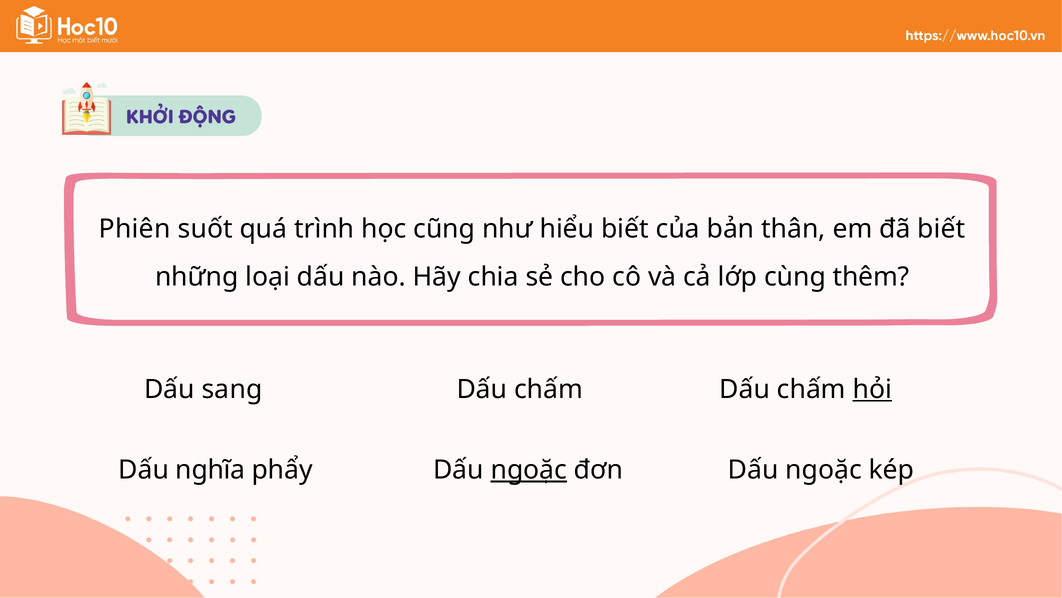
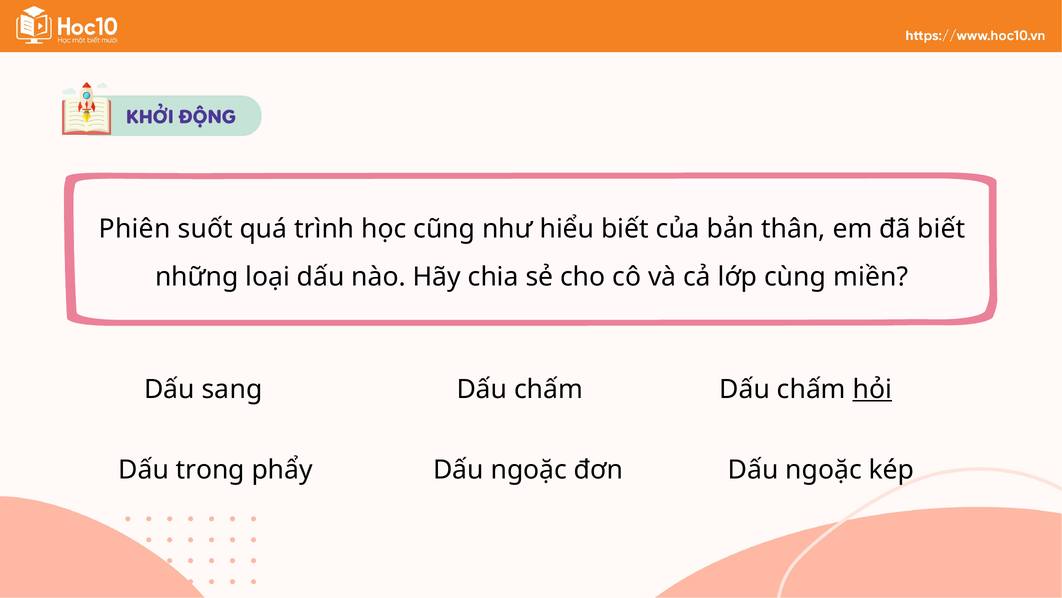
thêm: thêm -> miền
nghĩa: nghĩa -> trong
ngoặc at (529, 470) underline: present -> none
